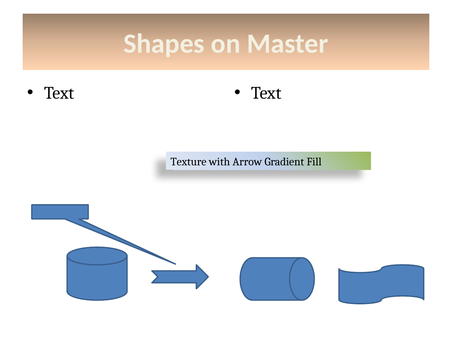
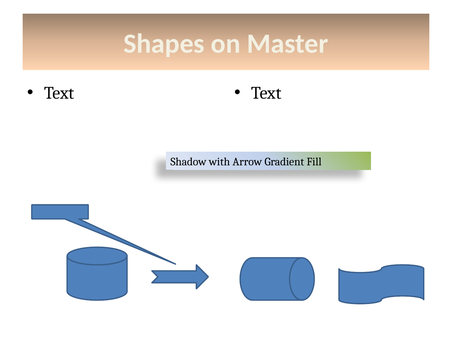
Texture: Texture -> Shadow
